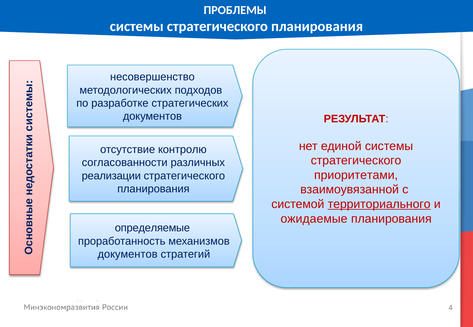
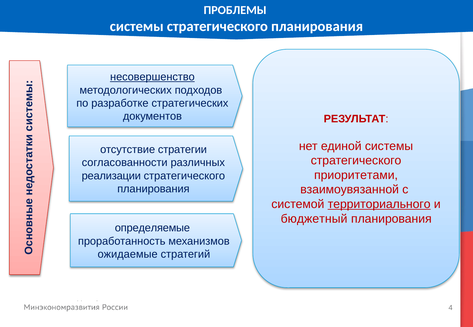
несовершенство underline: none -> present
контролю: контролю -> стратегии
ожидаемые: ожидаемые -> бюджетный
документов at (128, 255): документов -> ожидаемые
